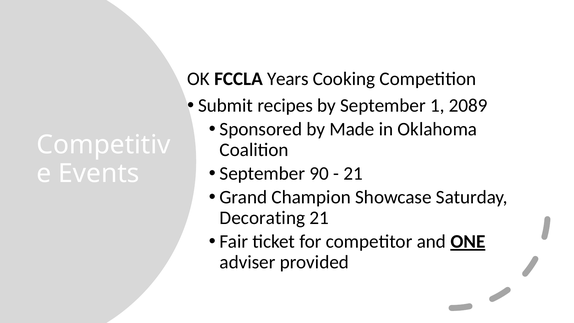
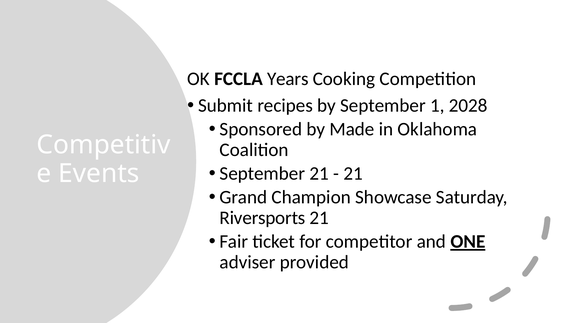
2089: 2089 -> 2028
September 90: 90 -> 21
Decorating: Decorating -> Riversports
